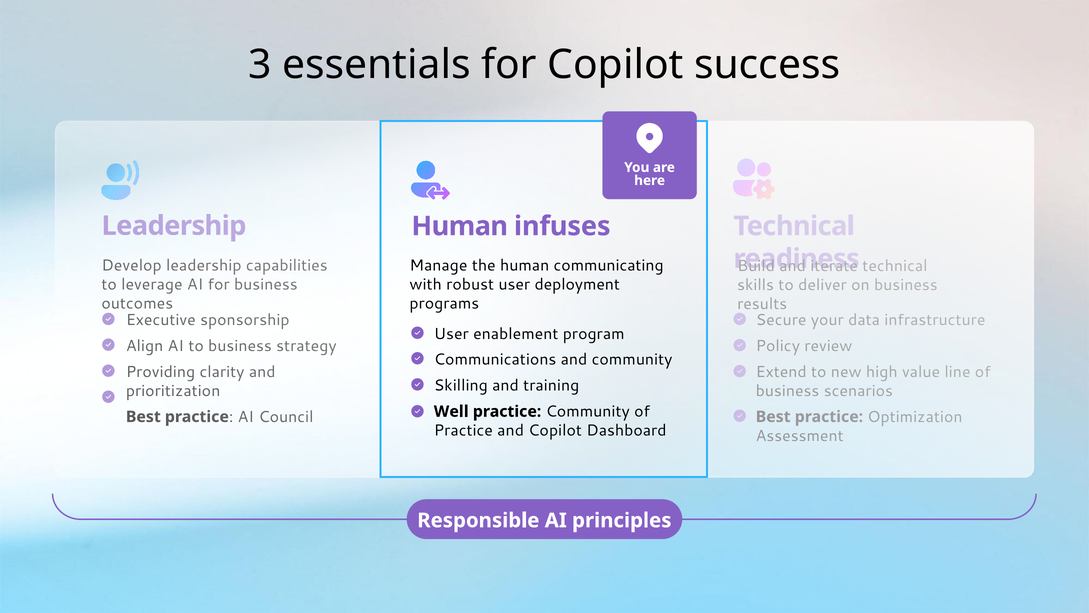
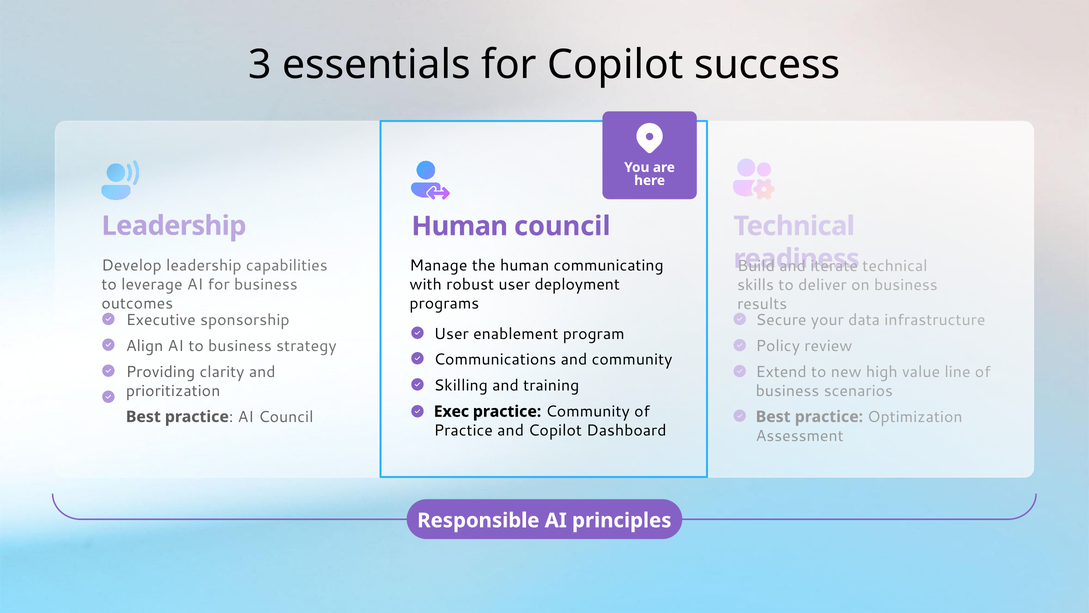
Human infuses: infuses -> council
Well: Well -> Exec
